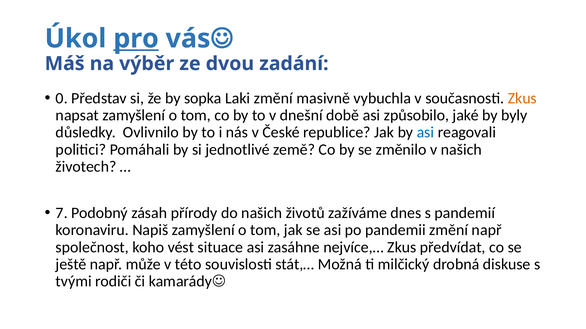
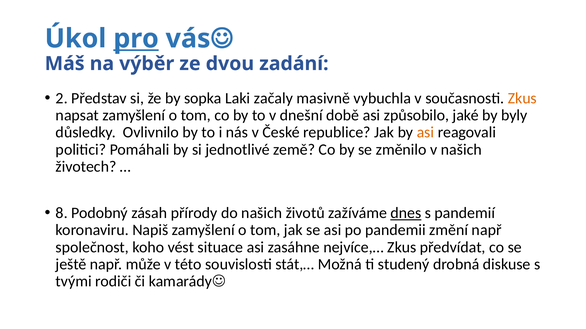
0: 0 -> 2
Laki změní: změní -> začaly
asi at (425, 133) colour: blue -> orange
7: 7 -> 8
dnes underline: none -> present
milčický: milčický -> studený
